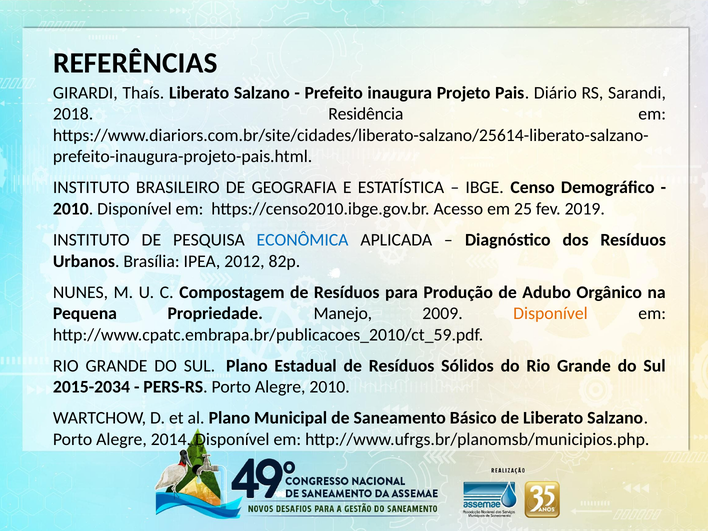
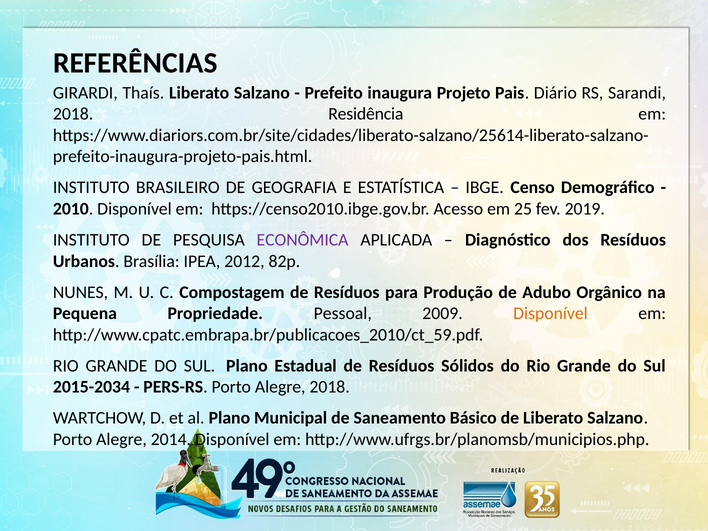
ECONÔMICA colour: blue -> purple
Manejo: Manejo -> Pessoal
Alegre 2010: 2010 -> 2018
